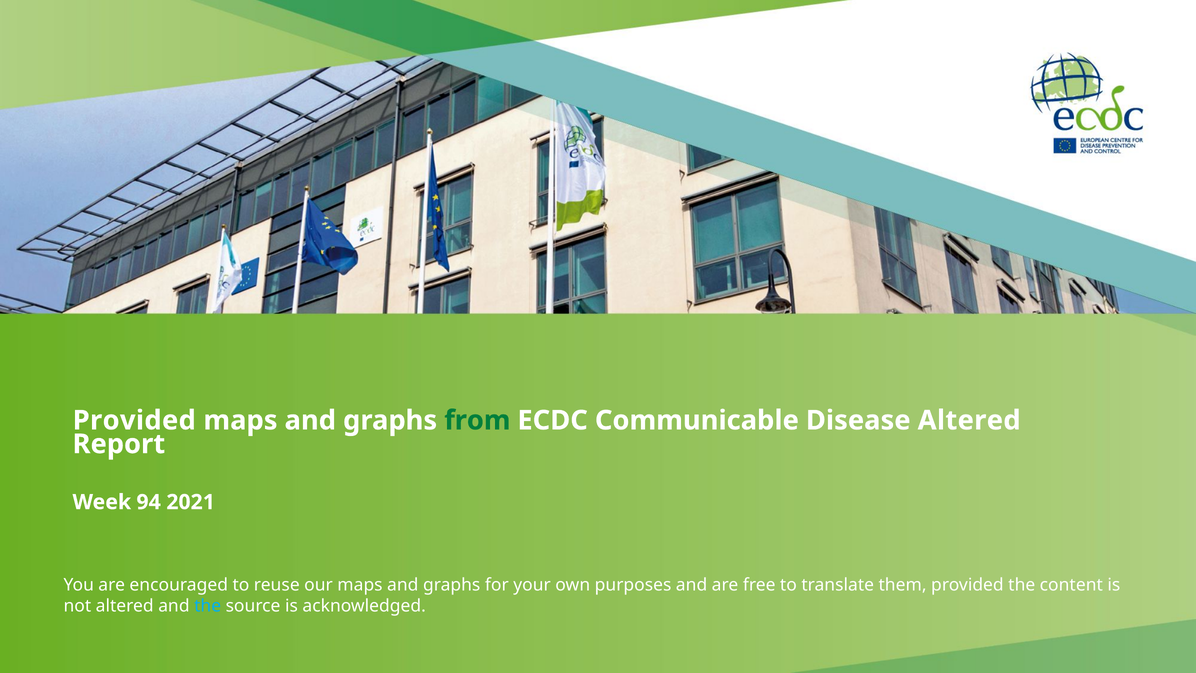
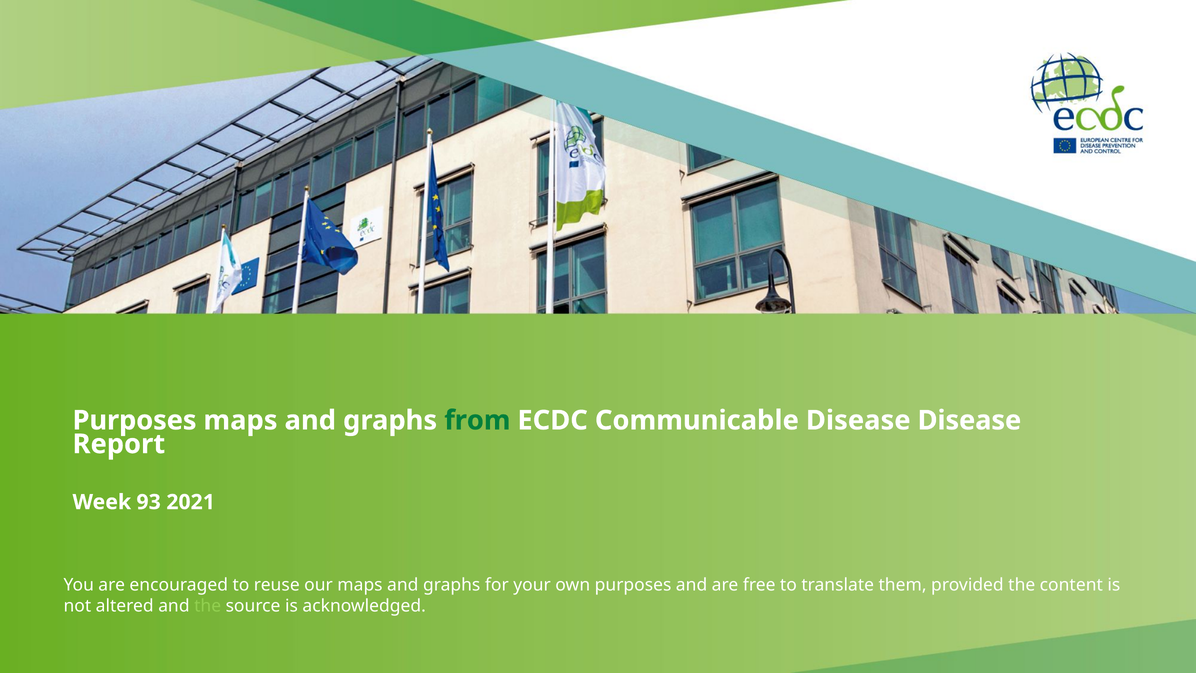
Provided at (134, 420): Provided -> Purposes
Disease Altered: Altered -> Disease
94: 94 -> 93
the at (208, 606) colour: light blue -> light green
